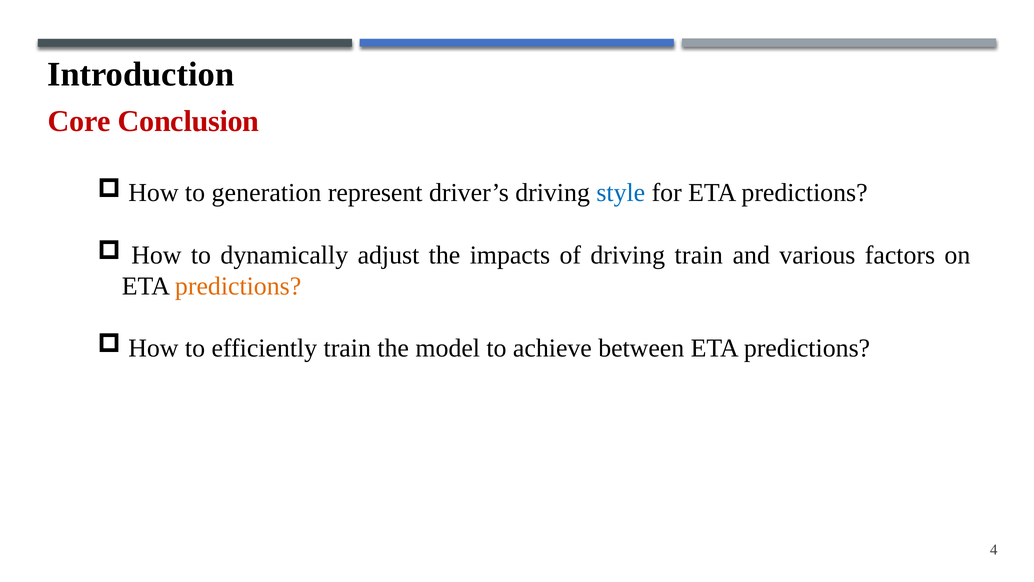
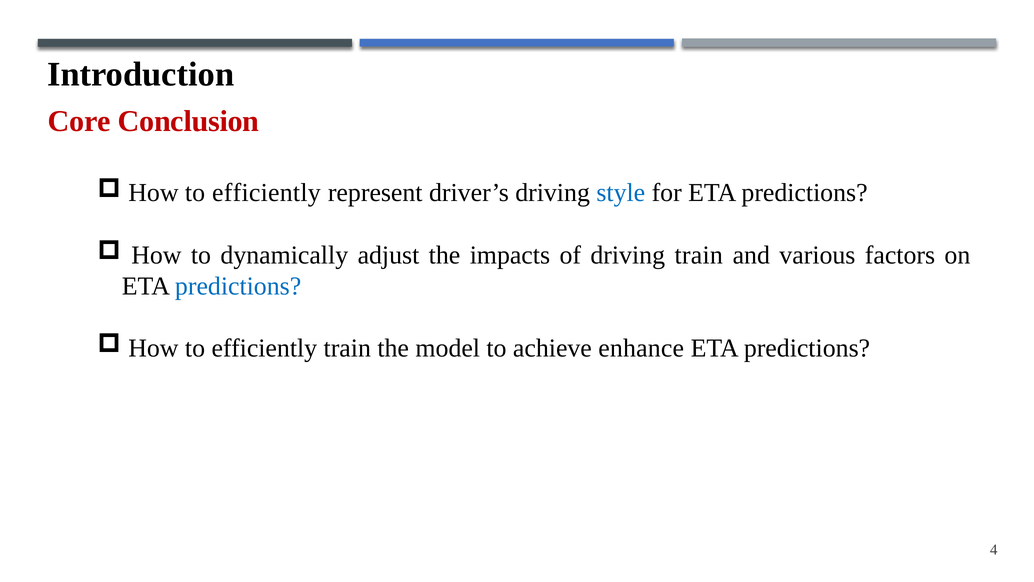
generation at (266, 193): generation -> efficiently
predictions at (238, 286) colour: orange -> blue
between: between -> enhance
